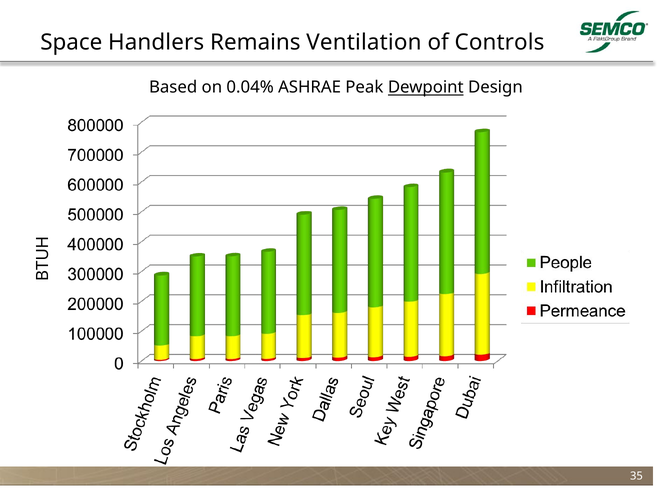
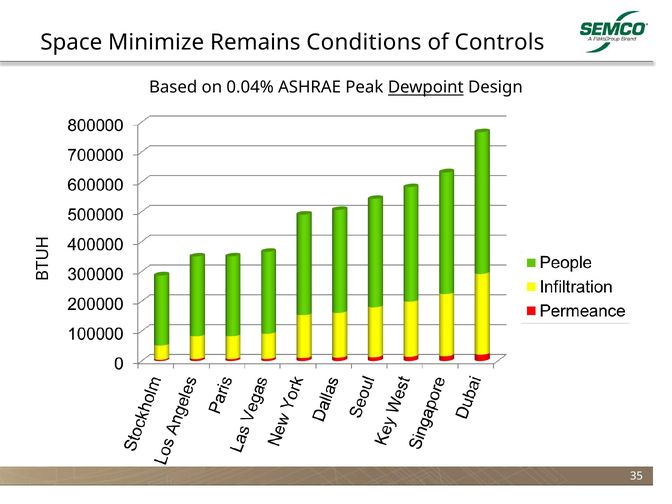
Handlers: Handlers -> Minimize
Ventilation: Ventilation -> Conditions
